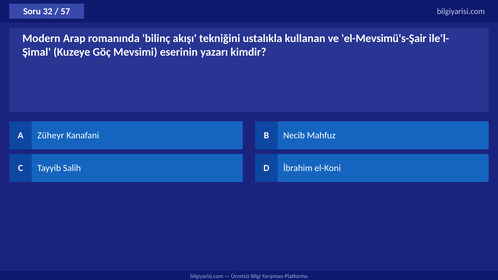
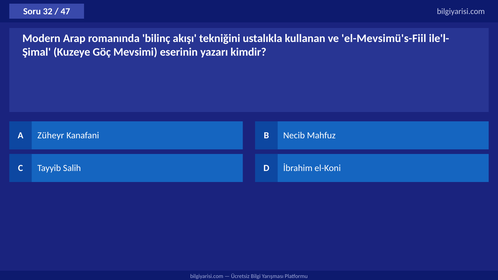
57: 57 -> 47
el-Mevsimü's-Şair: el-Mevsimü's-Şair -> el-Mevsimü's-Fiil
